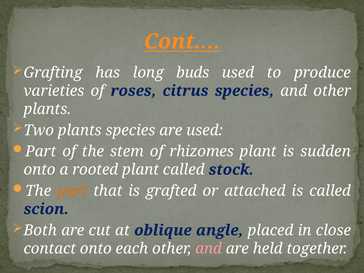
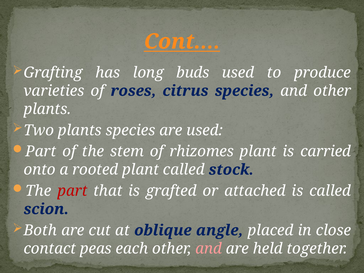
sudden: sudden -> carried
part at (72, 191) colour: orange -> red
contact onto: onto -> peas
